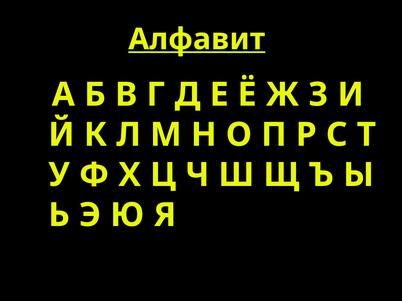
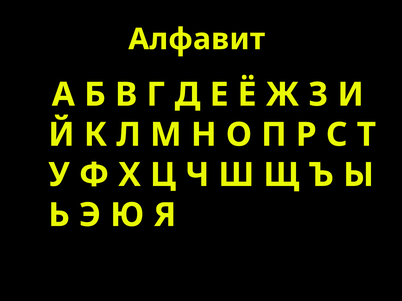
Алфавит underline: present -> none
